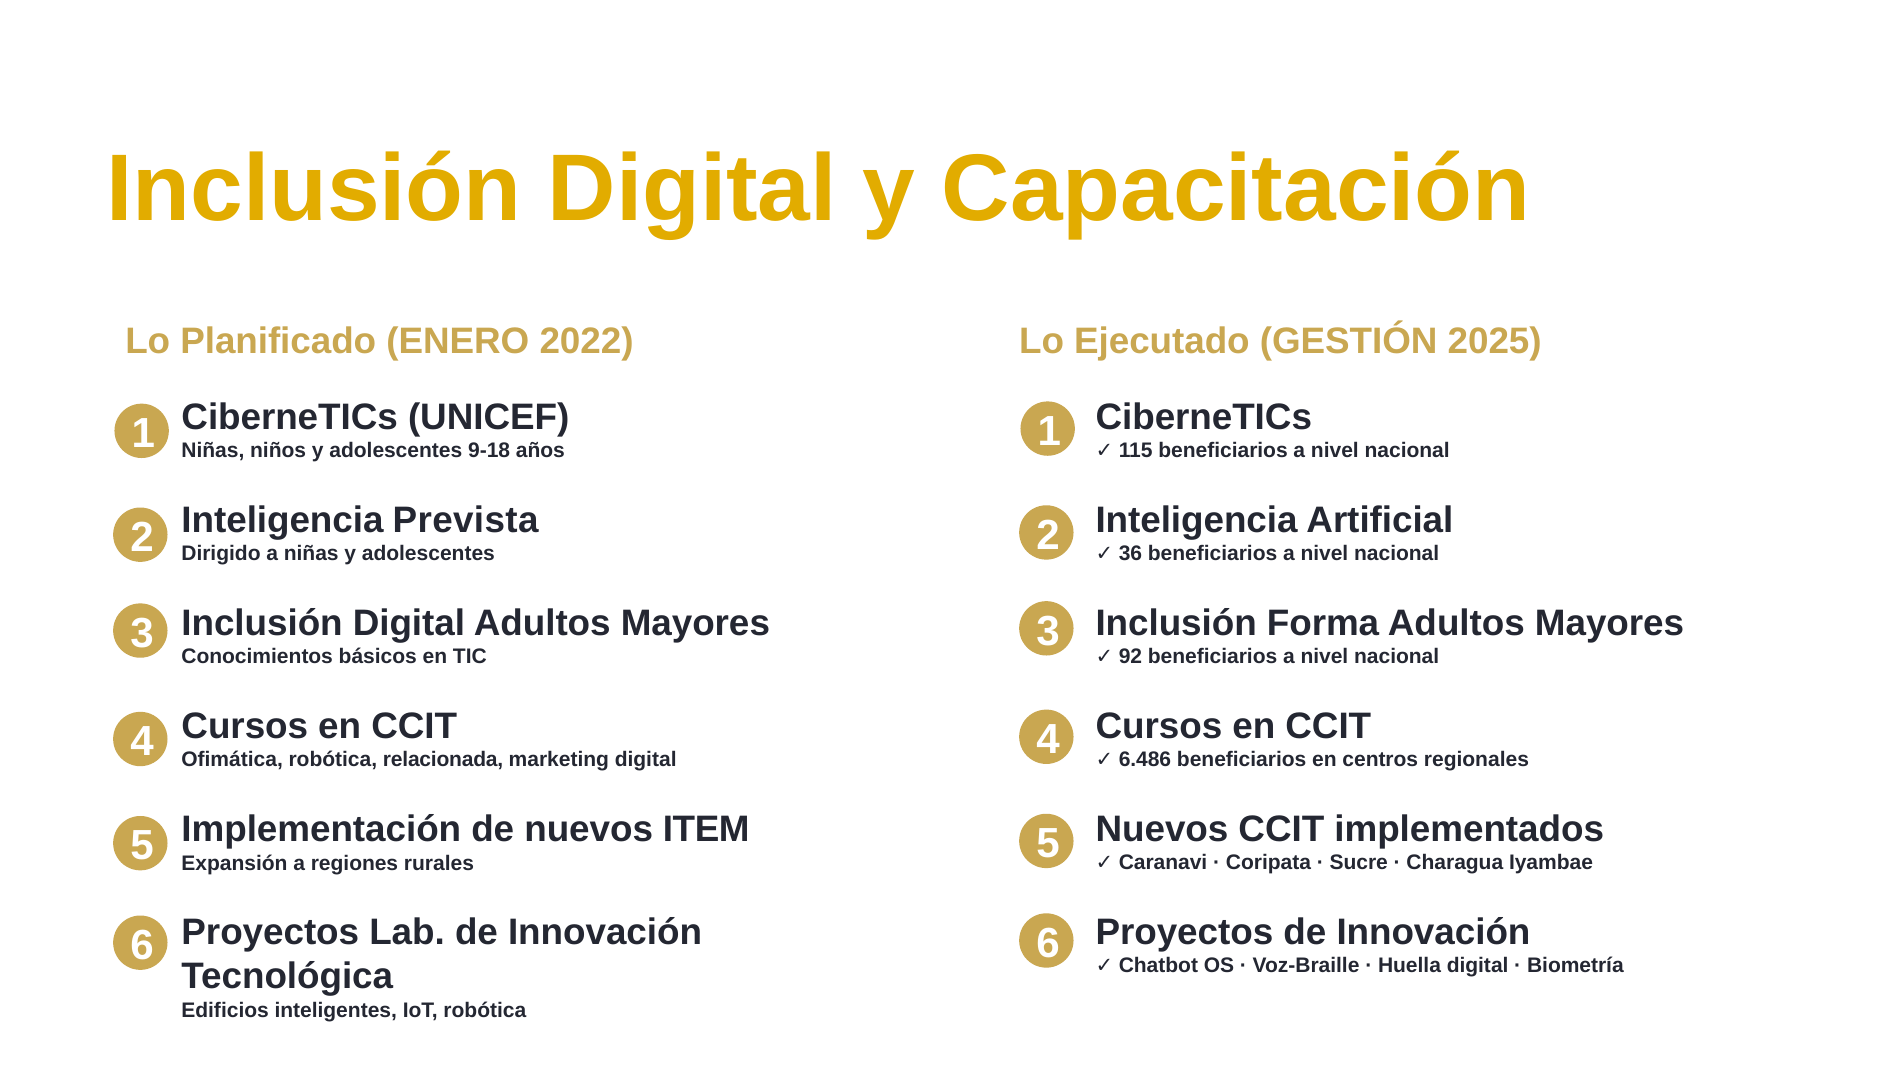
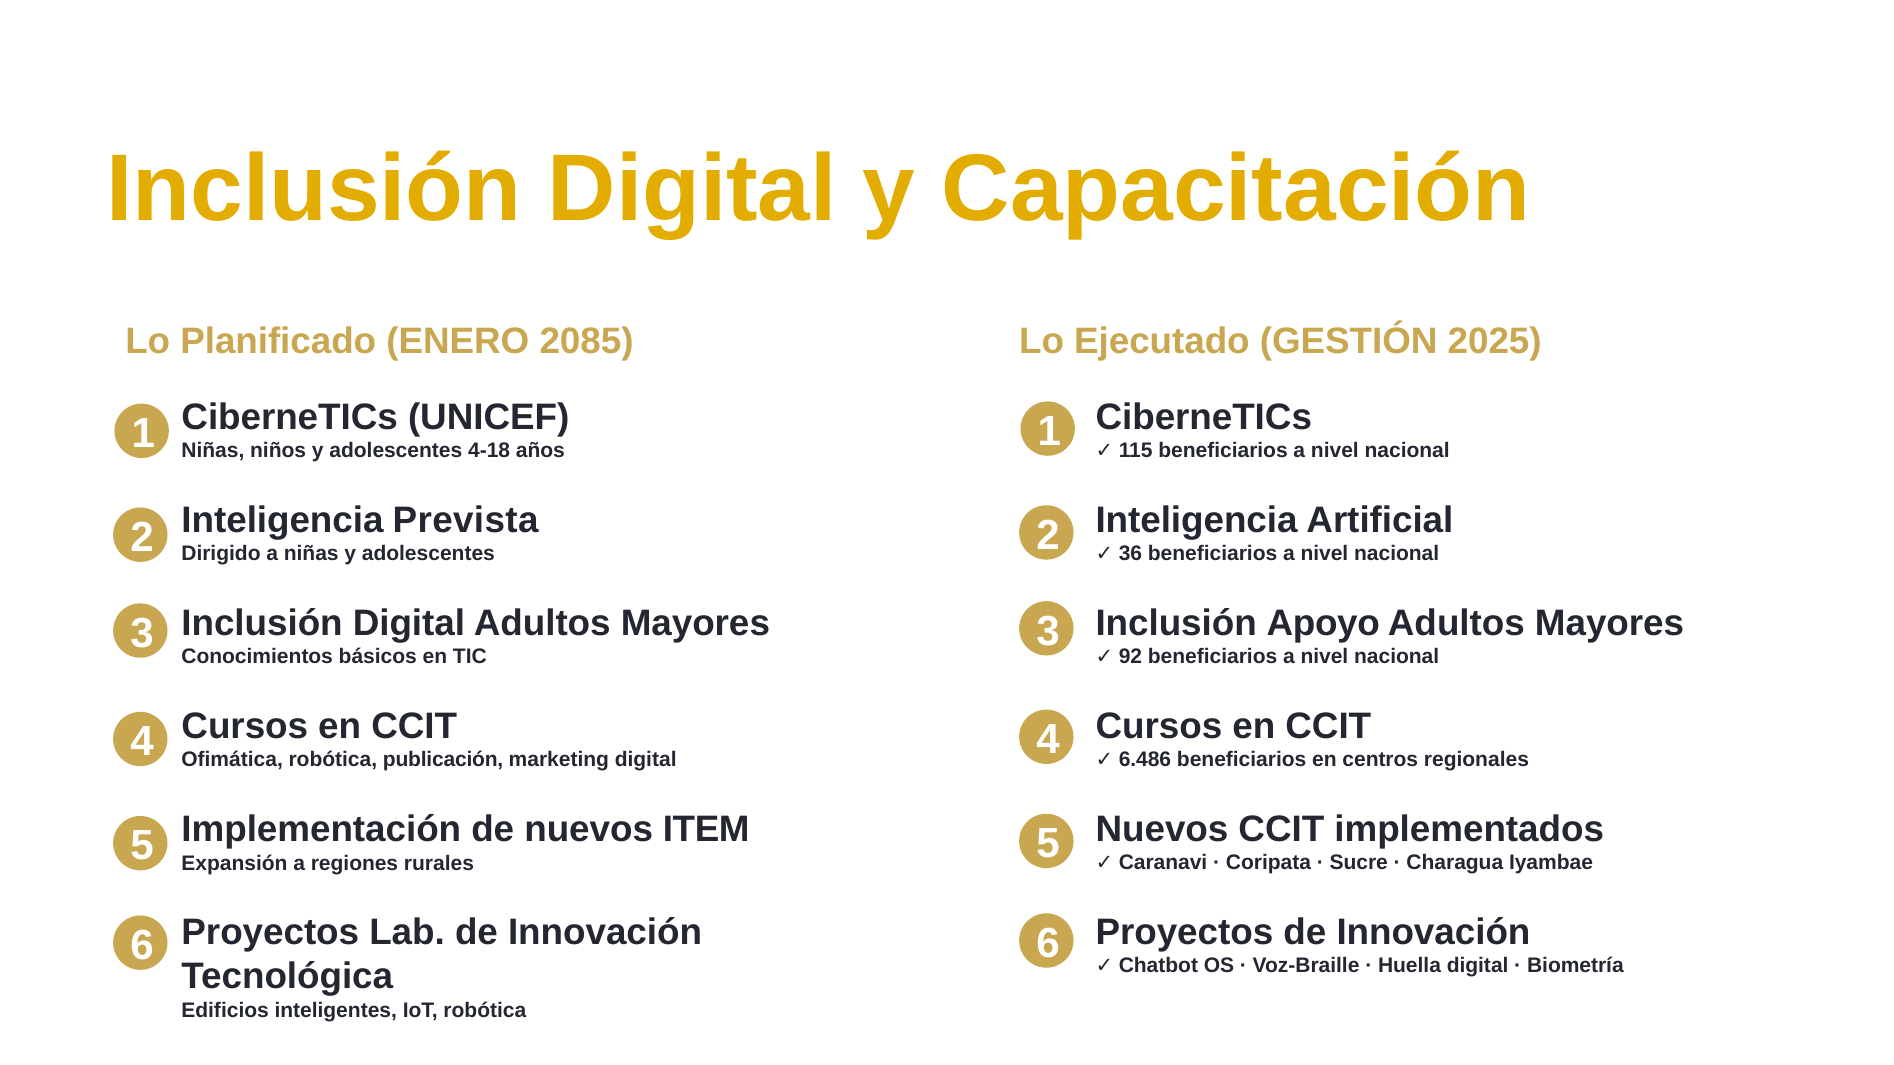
2022: 2022 -> 2085
9-18: 9-18 -> 4-18
Forma: Forma -> Apoyo
relacionada: relacionada -> publicación
